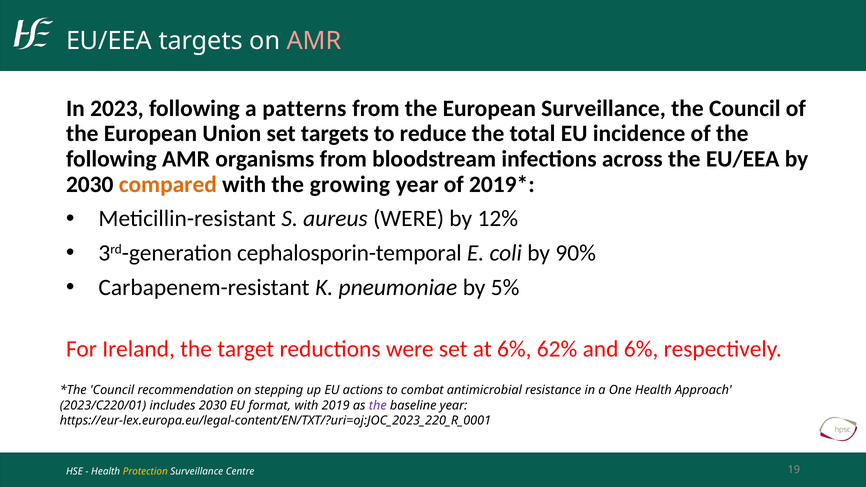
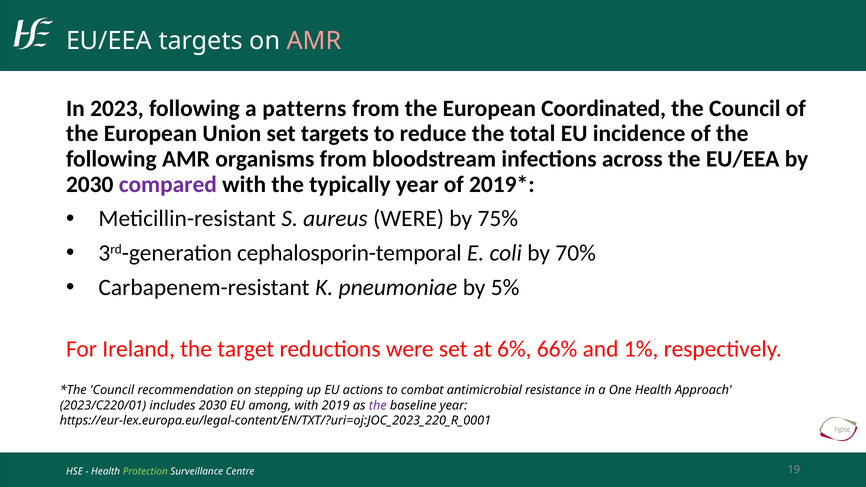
European Surveillance: Surveillance -> Coordinated
compared colour: orange -> purple
growing: growing -> typically
12%: 12% -> 75%
90%: 90% -> 70%
62%: 62% -> 66%
and 6%: 6% -> 1%
format: format -> among
Protection colour: yellow -> light green
